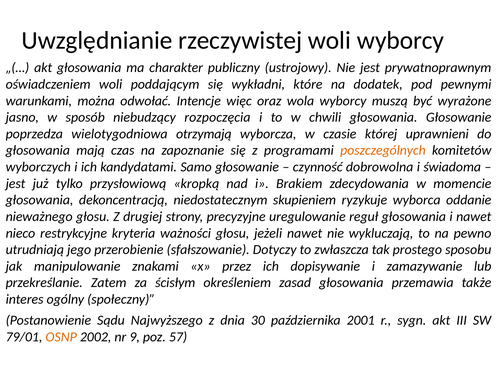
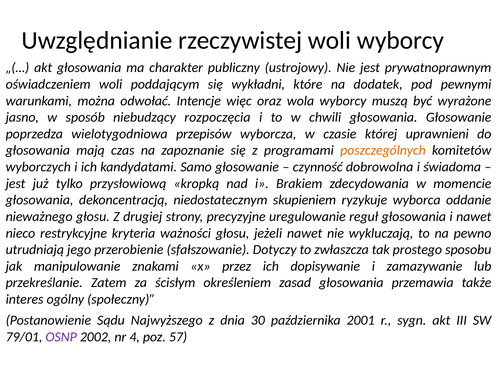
otrzymają: otrzymają -> przepisów
OSNP colour: orange -> purple
9: 9 -> 4
